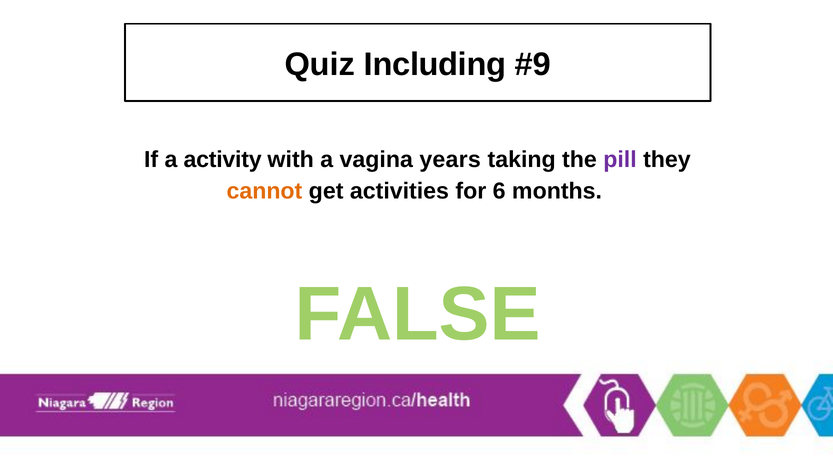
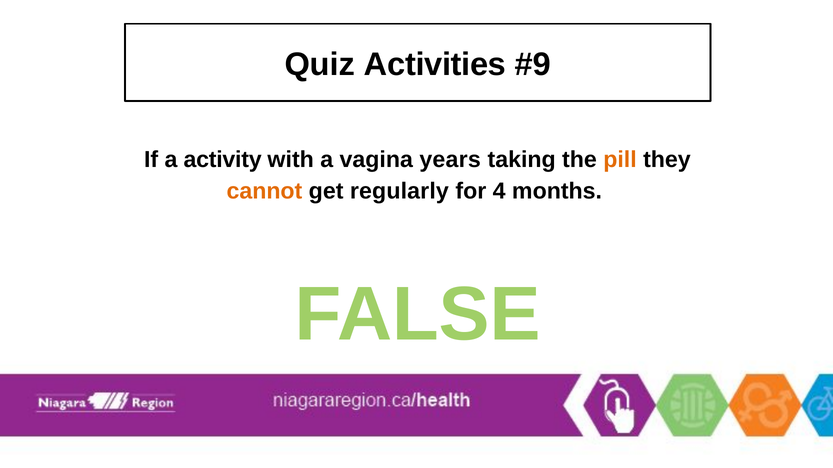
Including: Including -> Activities
pill colour: purple -> orange
activities: activities -> regularly
6: 6 -> 4
